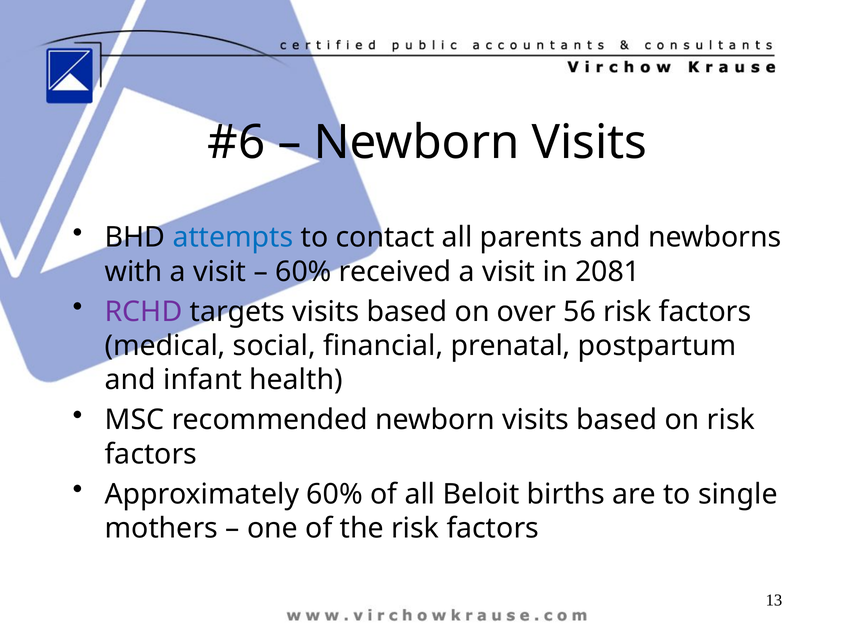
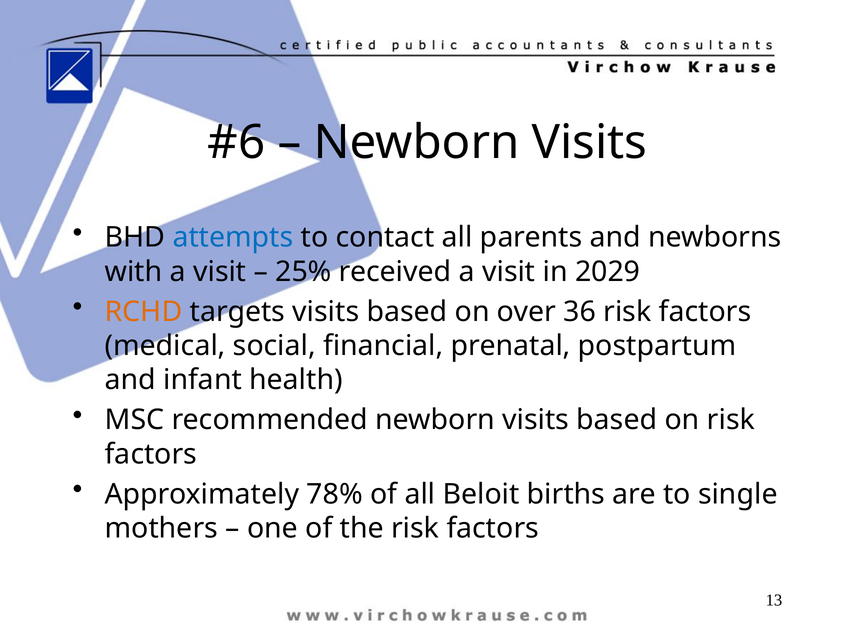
60% at (303, 271): 60% -> 25%
2081: 2081 -> 2029
RCHD colour: purple -> orange
56: 56 -> 36
Approximately 60%: 60% -> 78%
